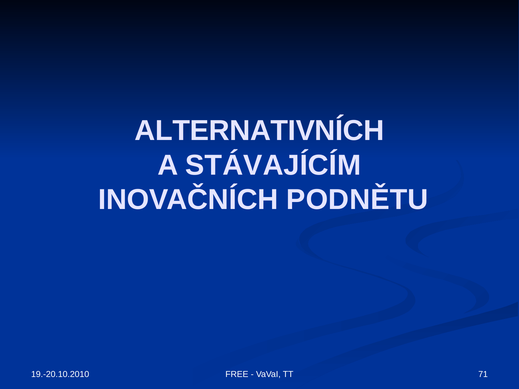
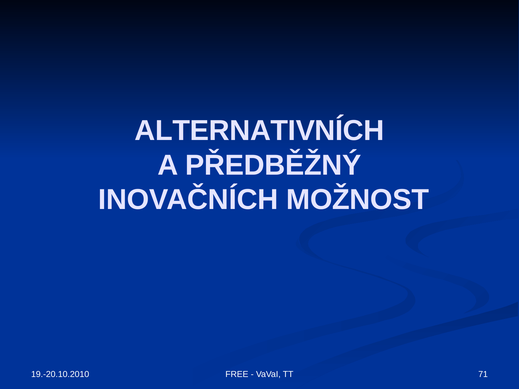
STÁVAJÍCÍM: STÁVAJÍCÍM -> PŘEDBĚŽNÝ
PODNĚTU: PODNĚTU -> MOŽNOST
